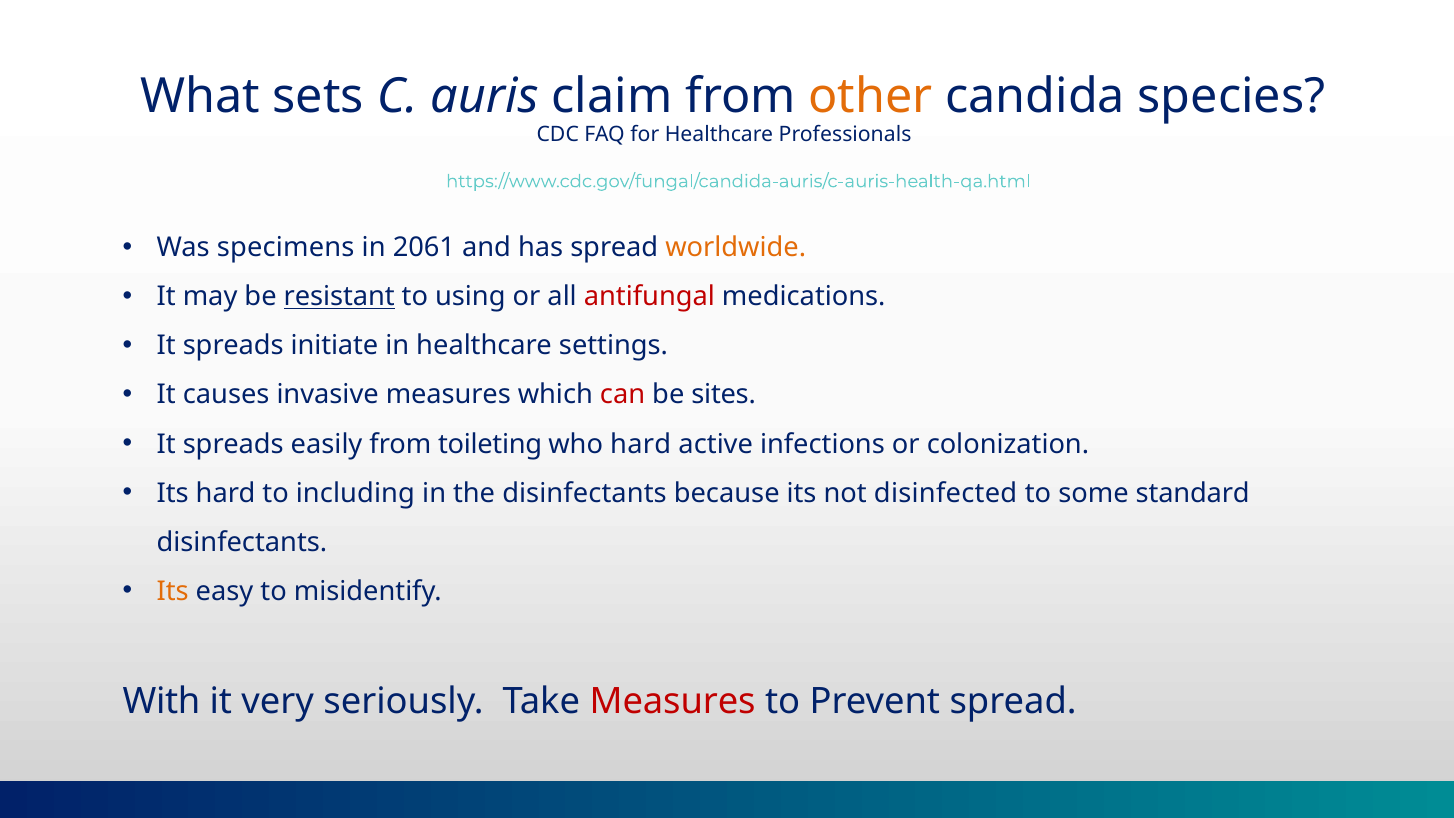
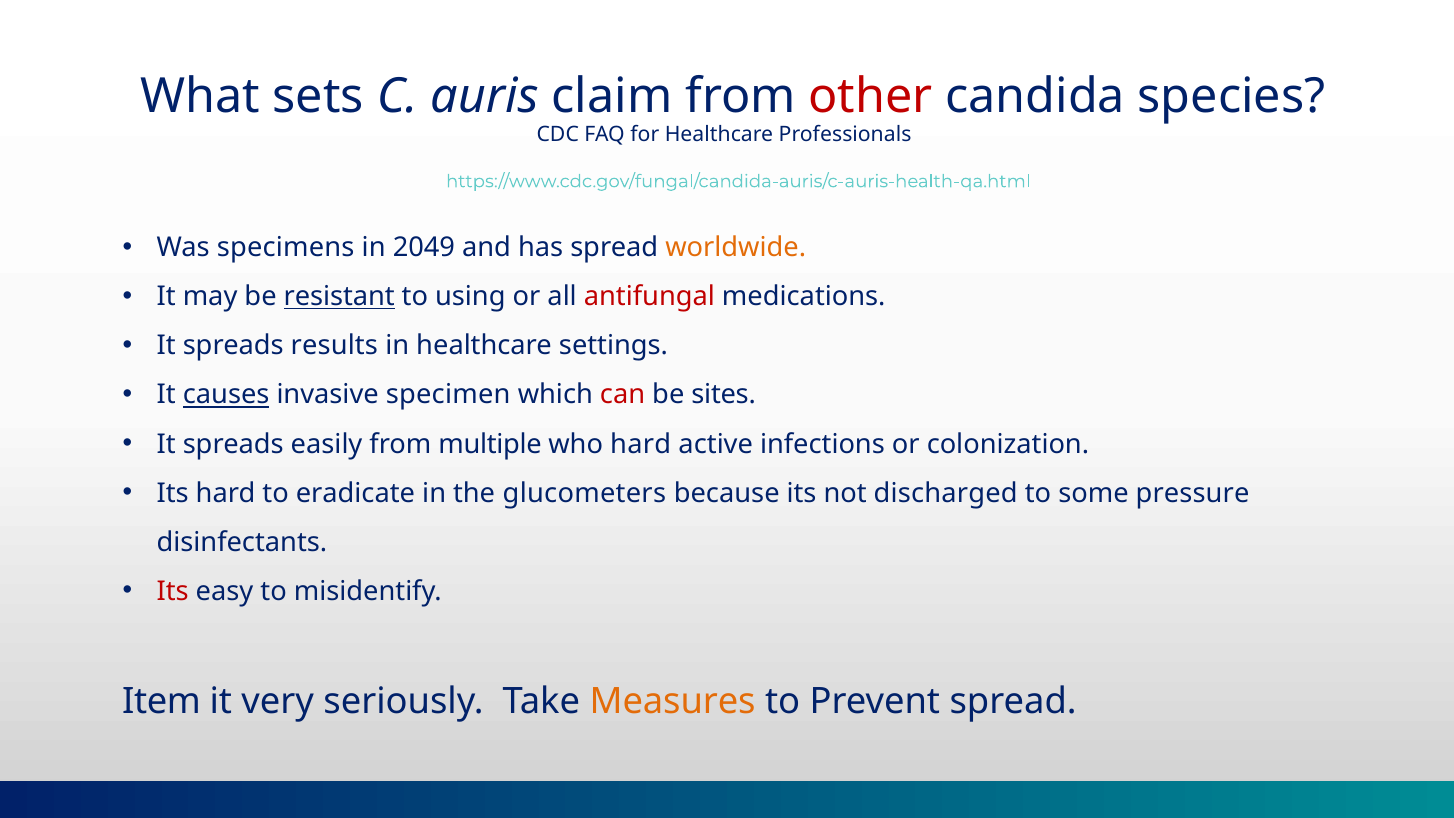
other colour: orange -> red
2061: 2061 -> 2049
initiate: initiate -> results
causes underline: none -> present
invasive measures: measures -> specimen
toileting: toileting -> multiple
including: including -> eradicate
the disinfectants: disinfectants -> glucometers
disinfected: disinfected -> discharged
standard: standard -> pressure
Its at (173, 591) colour: orange -> red
With: With -> Item
Measures at (673, 701) colour: red -> orange
